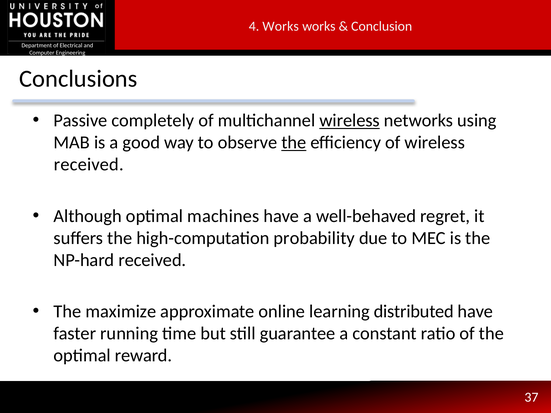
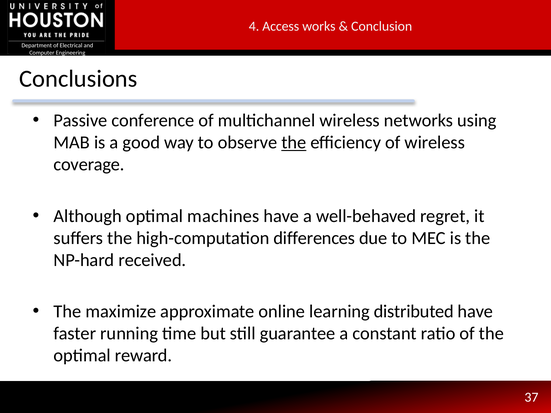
4 Works: Works -> Access
completely: completely -> conference
wireless at (350, 121) underline: present -> none
received at (89, 165): received -> coverage
probability: probability -> differences
